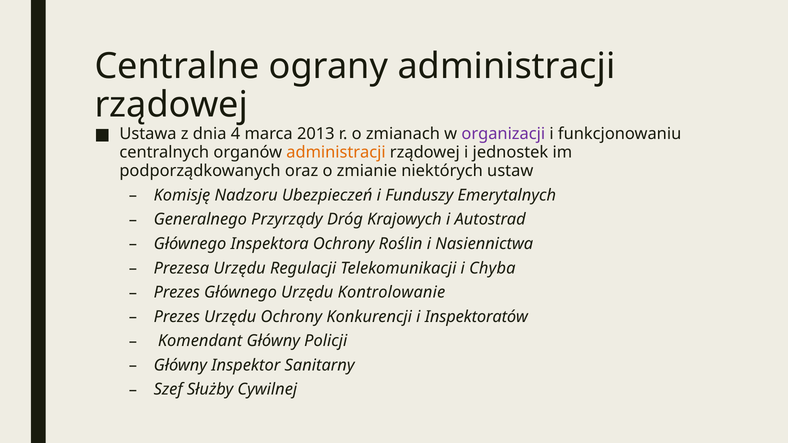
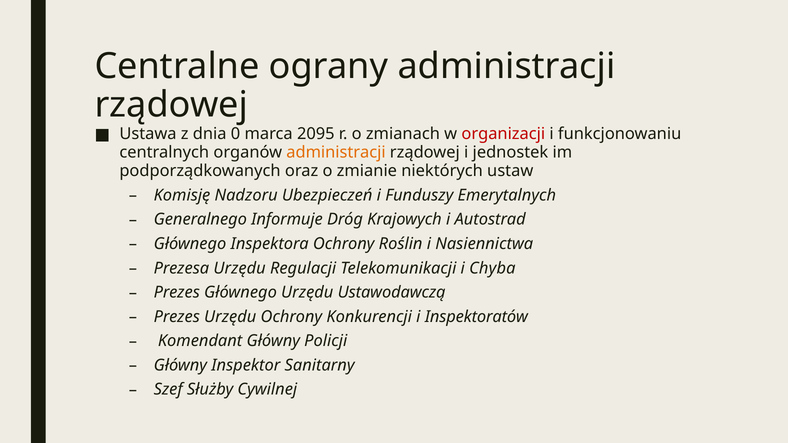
4: 4 -> 0
2013: 2013 -> 2095
organizacji colour: purple -> red
Przyrządy: Przyrządy -> Informuje
Kontrolowanie: Kontrolowanie -> Ustawodawczą
